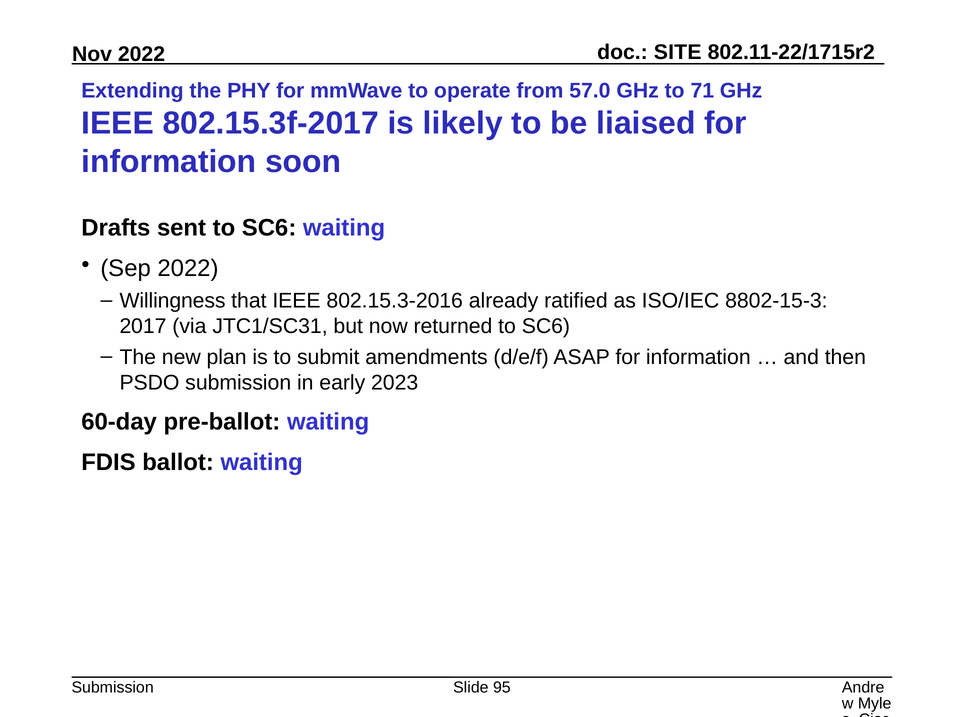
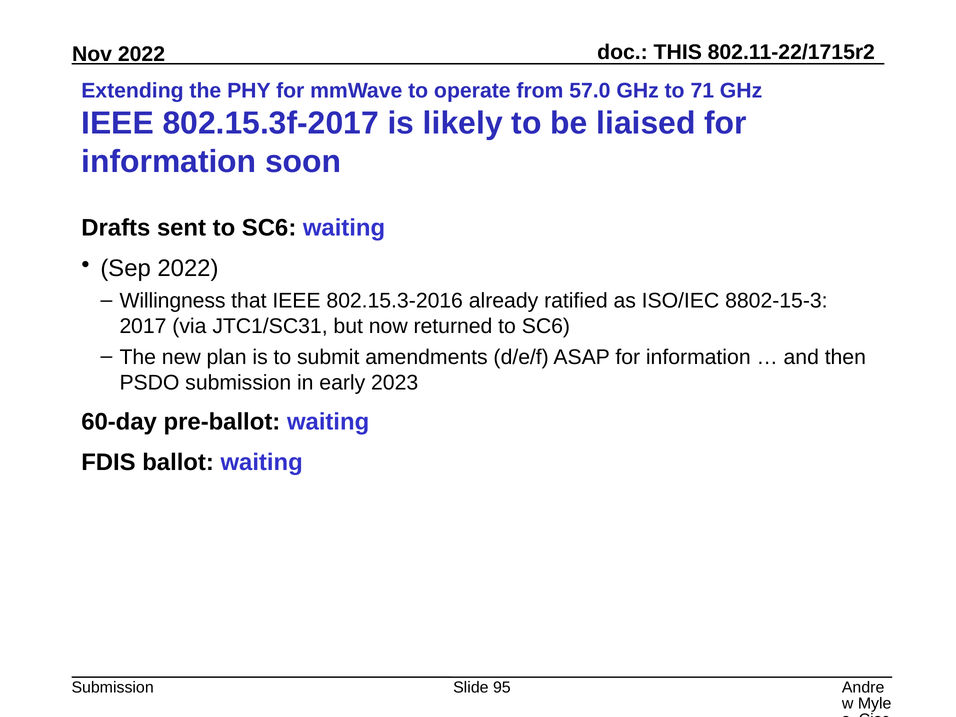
SITE: SITE -> THIS
